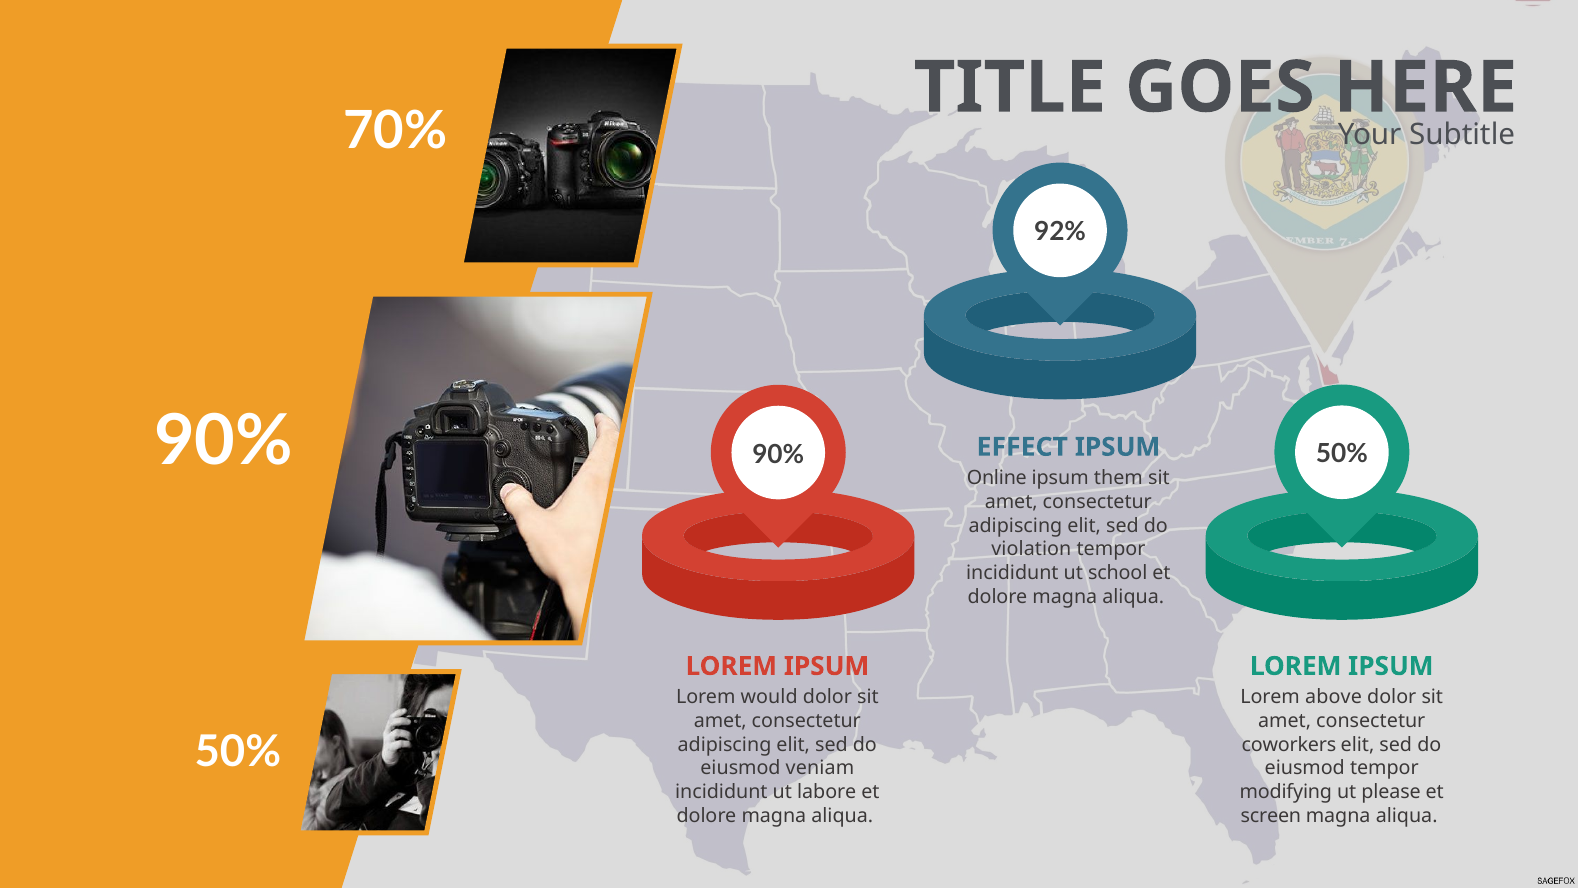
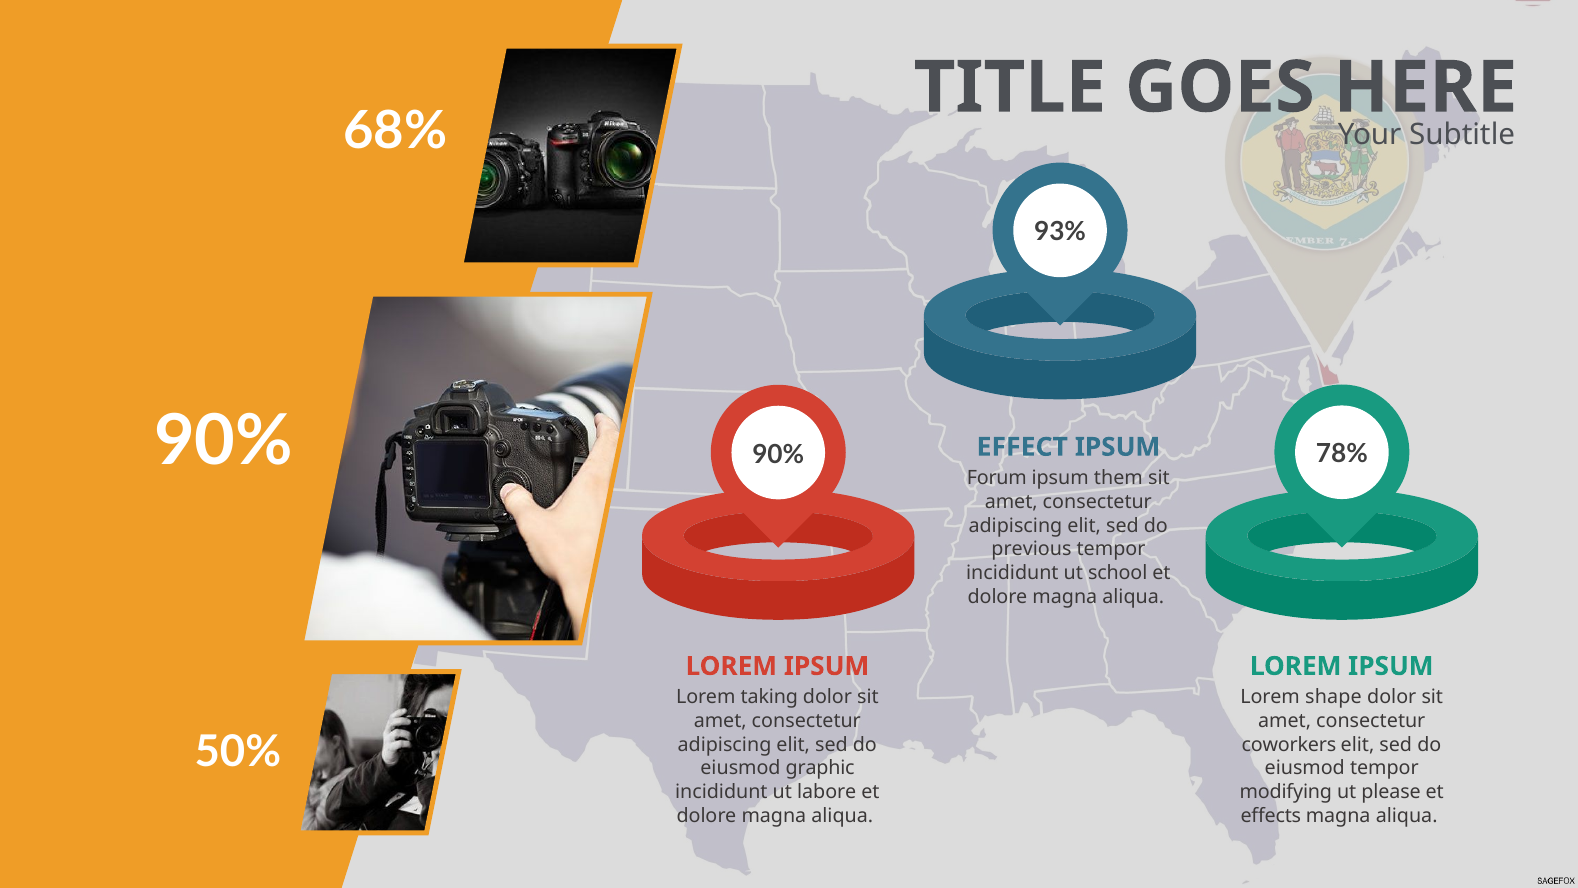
70%: 70% -> 68%
92%: 92% -> 93%
50% at (1342, 454): 50% -> 78%
Online: Online -> Forum
violation: violation -> previous
would: would -> taking
above: above -> shape
veniam: veniam -> graphic
screen: screen -> effects
